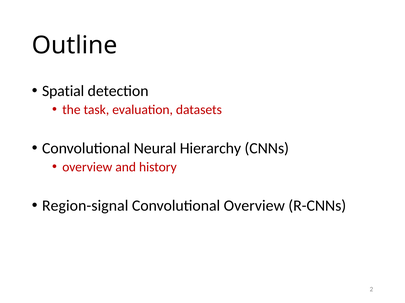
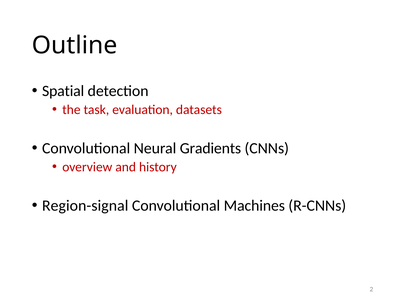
Hierarchy: Hierarchy -> Gradients
Convolutional Overview: Overview -> Machines
